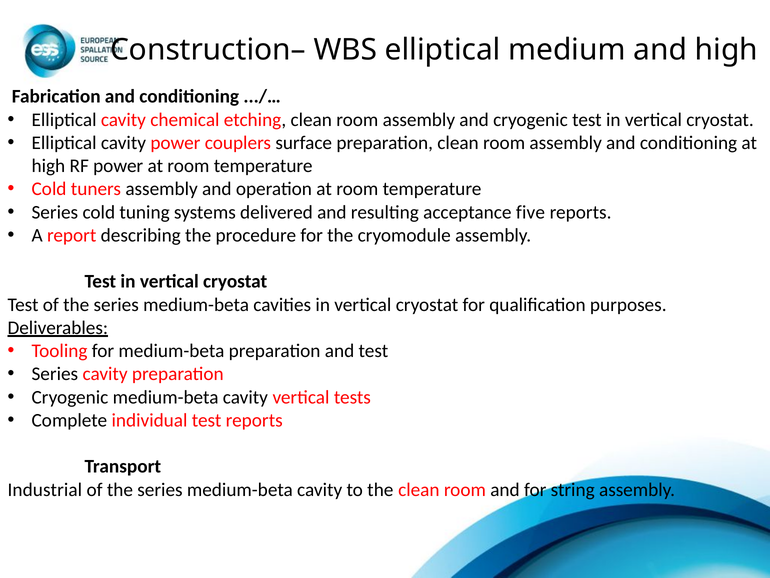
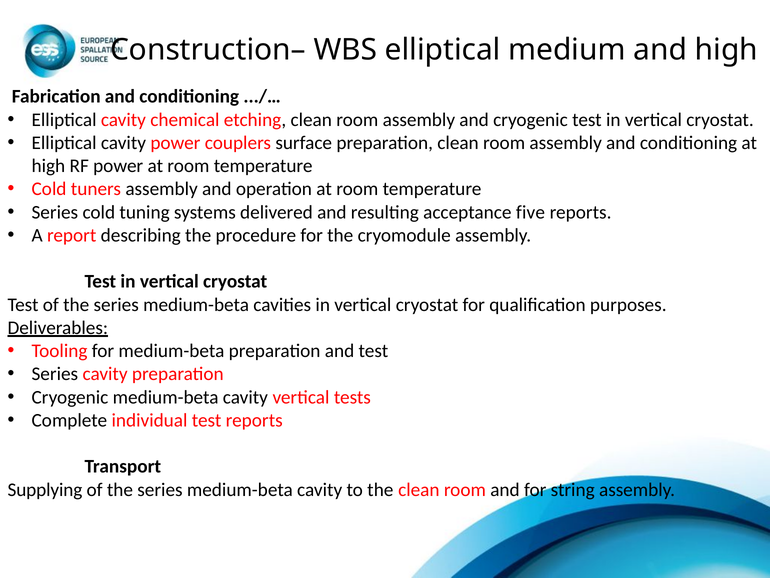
Industrial: Industrial -> Supplying
